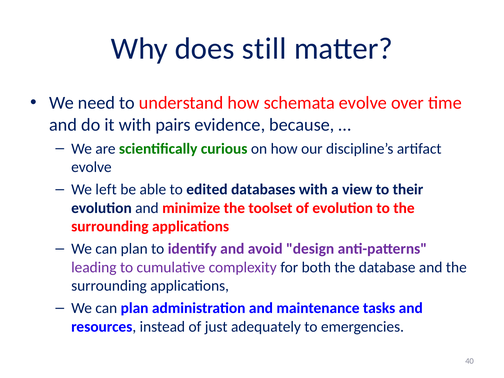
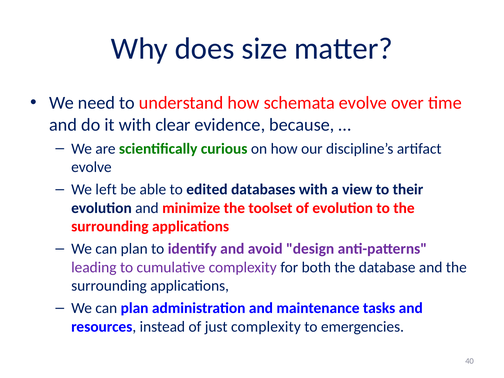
still: still -> size
pairs: pairs -> clear
just adequately: adequately -> complexity
